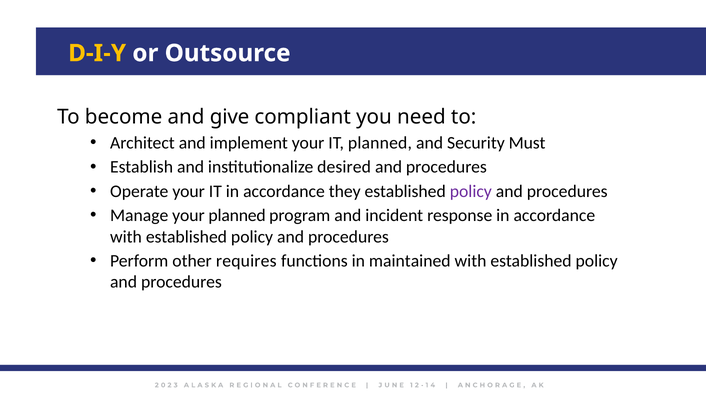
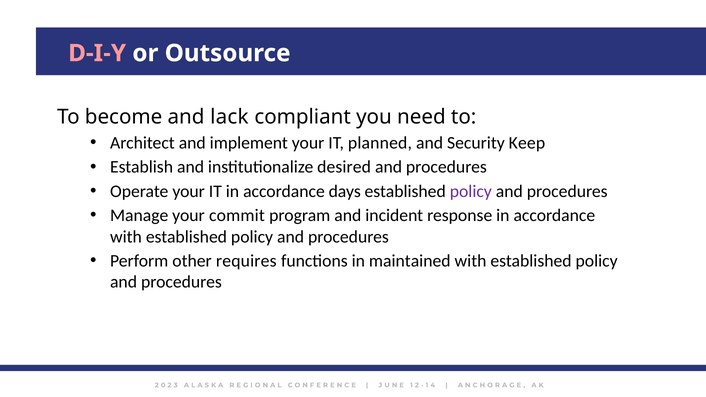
D-I-Y colour: yellow -> pink
give: give -> lack
Must: Must -> Keep
they: they -> days
your planned: planned -> commit
